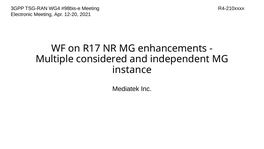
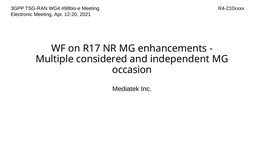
instance: instance -> occasion
